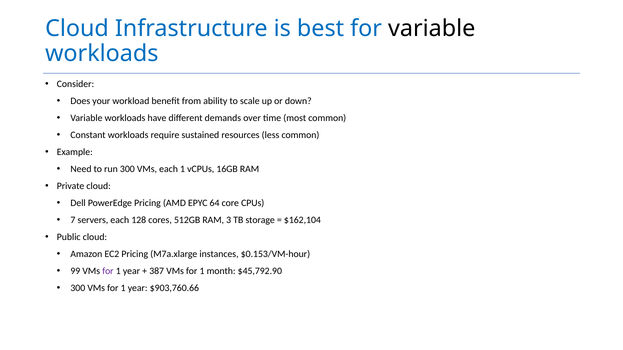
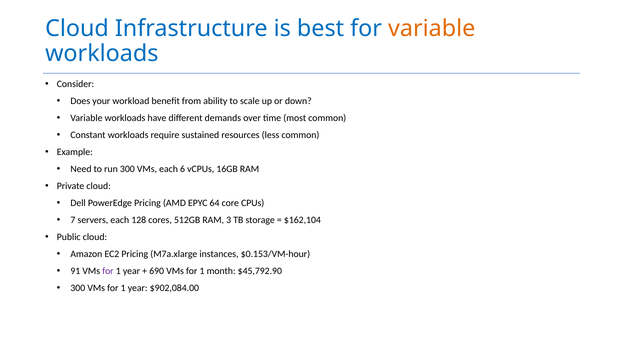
variable at (432, 28) colour: black -> orange
each 1: 1 -> 6
99: 99 -> 91
387: 387 -> 690
$903,760.66: $903,760.66 -> $902,084.00
